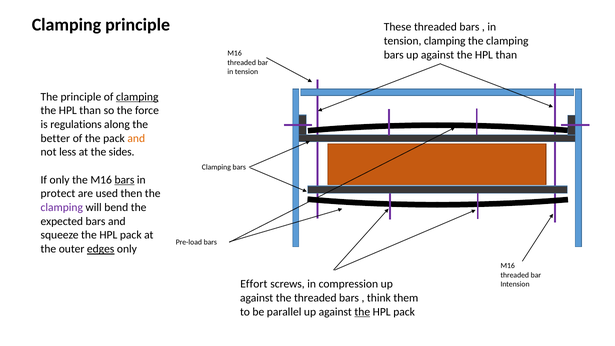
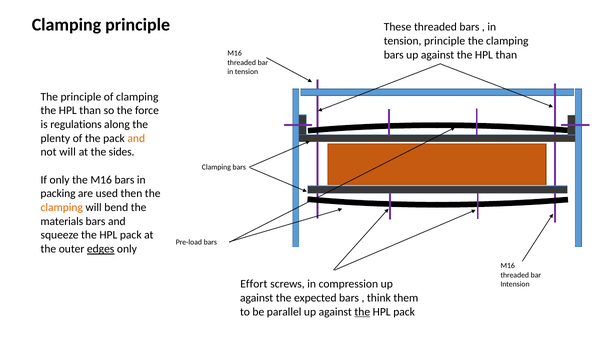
tension clamping: clamping -> principle
clamping at (137, 97) underline: present -> none
better: better -> plenty
not less: less -> will
bars at (124, 180) underline: present -> none
protect: protect -> packing
clamping at (62, 207) colour: purple -> orange
expected: expected -> materials
the threaded: threaded -> expected
